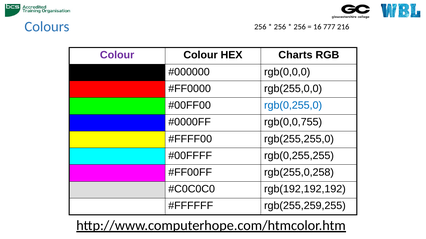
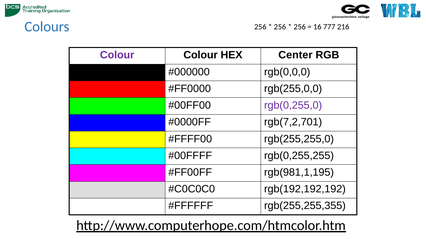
Charts: Charts -> Center
rgb(0,255,0 colour: blue -> purple
rgb(0,0,755: rgb(0,0,755 -> rgb(7,2,701
rgb(255,0,258: rgb(255,0,258 -> rgb(981,1,195
rgb(255,259,255: rgb(255,259,255 -> rgb(255,255,355
